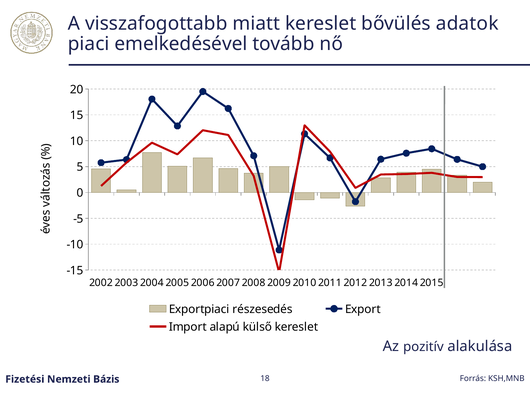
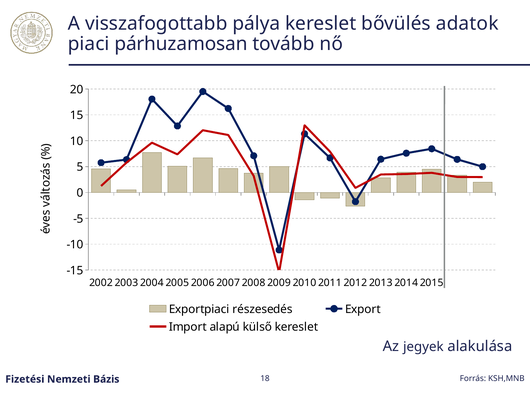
miatt: miatt -> pálya
emelkedésével: emelkedésével -> párhuzamosan
pozitív: pozitív -> jegyek
